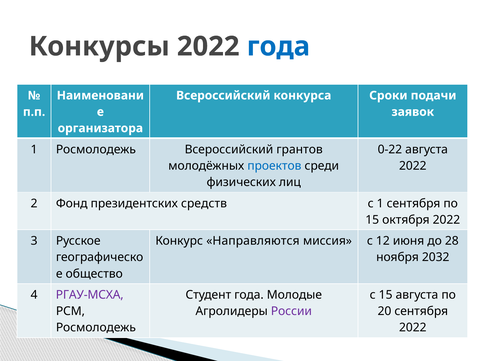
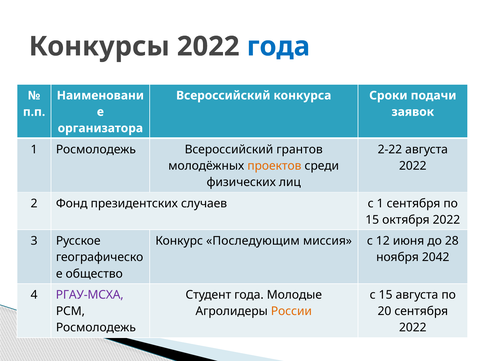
0-22: 0-22 -> 2-22
проектов colour: blue -> orange
средств: средств -> случаев
Направляются: Направляются -> Последующим
2032: 2032 -> 2042
России colour: purple -> orange
